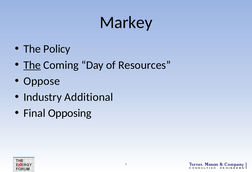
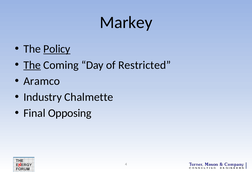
Policy underline: none -> present
Resources: Resources -> Restricted
Oppose: Oppose -> Aramco
Additional: Additional -> Chalmette
